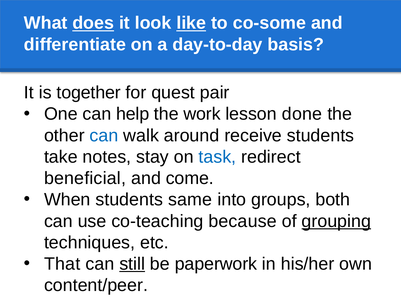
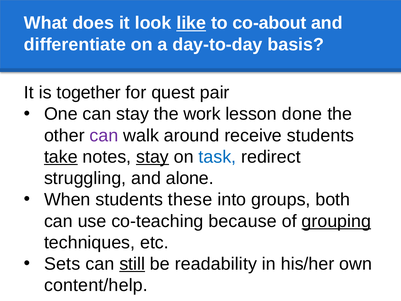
does underline: present -> none
co-some: co-some -> co-about
can help: help -> stay
can at (104, 135) colour: blue -> purple
take underline: none -> present
stay at (153, 157) underline: none -> present
beneficial: beneficial -> struggling
come: come -> alone
same: same -> these
That: That -> Sets
paperwork: paperwork -> readability
content/peer: content/peer -> content/help
